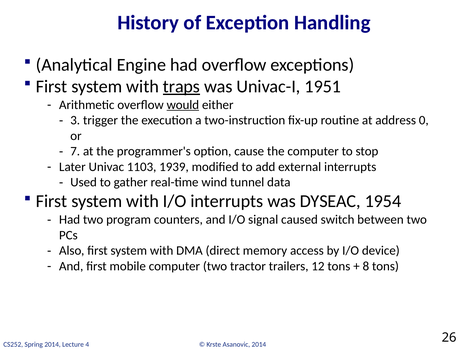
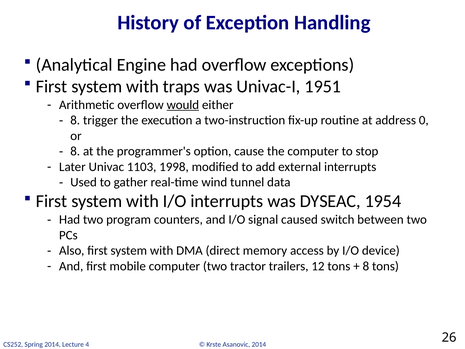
traps underline: present -> none
3 at (75, 120): 3 -> 8
7 at (75, 151): 7 -> 8
1939: 1939 -> 1998
